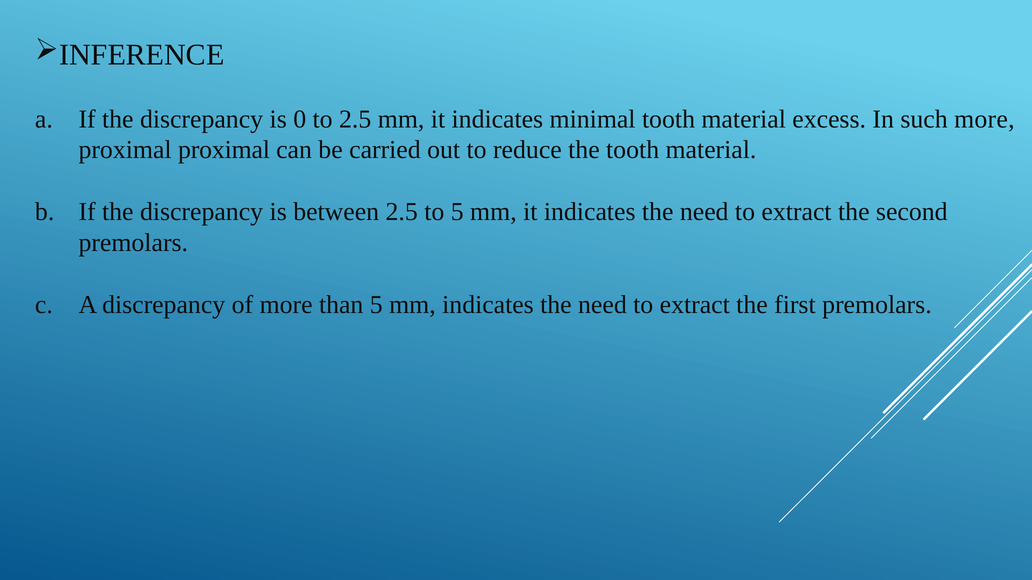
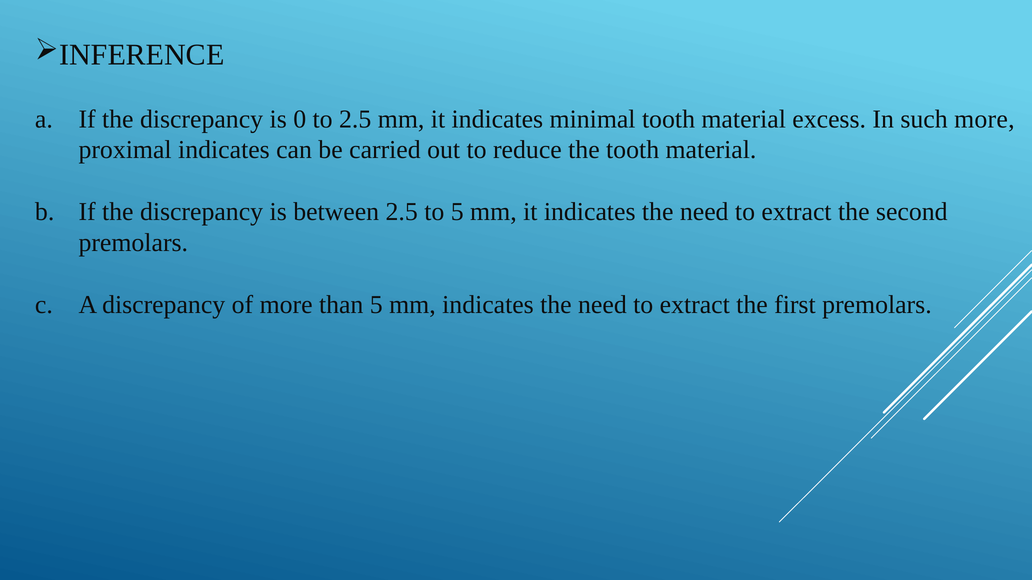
proximal proximal: proximal -> indicates
